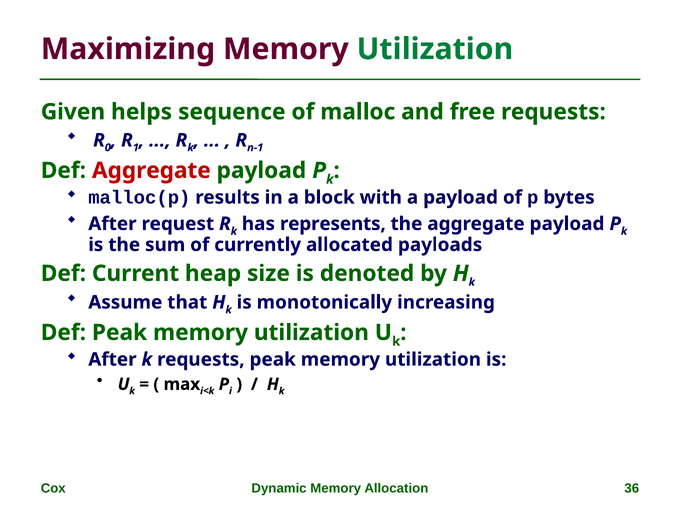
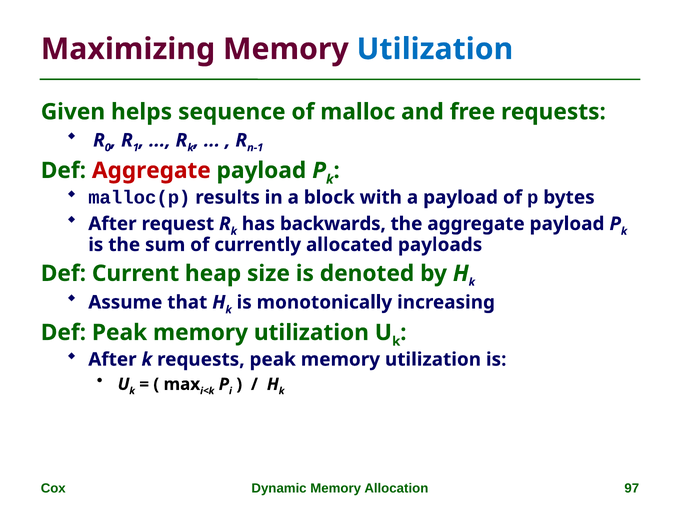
Utilization at (435, 49) colour: green -> blue
represents: represents -> backwards
36: 36 -> 97
